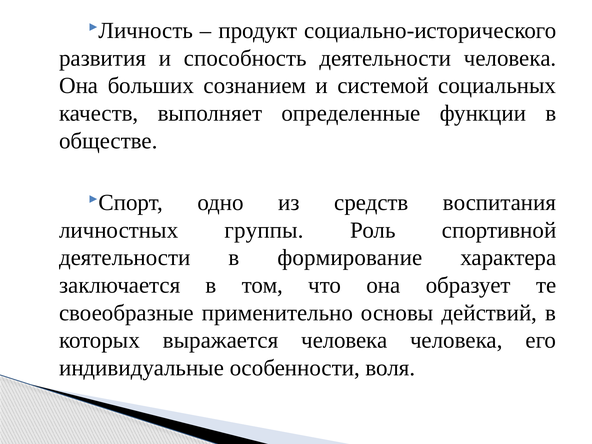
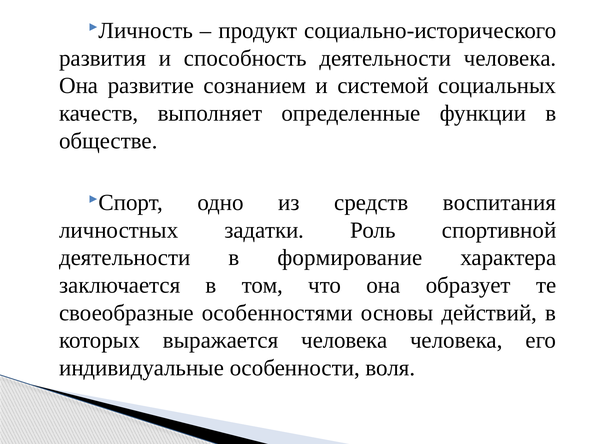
больших: больших -> развитие
группы: группы -> задатки
применительно: применительно -> особенностями
